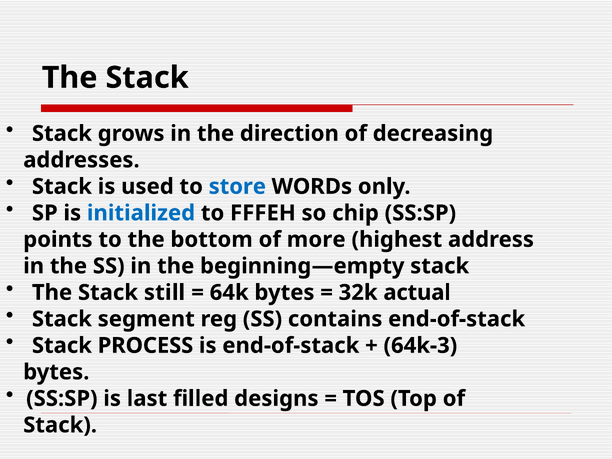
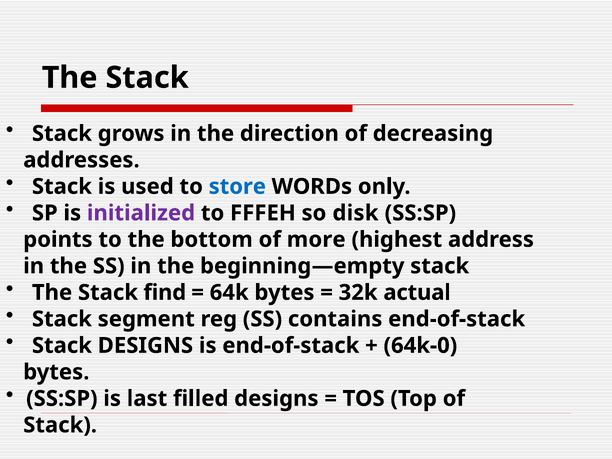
initialized colour: blue -> purple
chip: chip -> disk
still: still -> find
Stack PROCESS: PROCESS -> DESIGNS
64k-3: 64k-3 -> 64k-0
